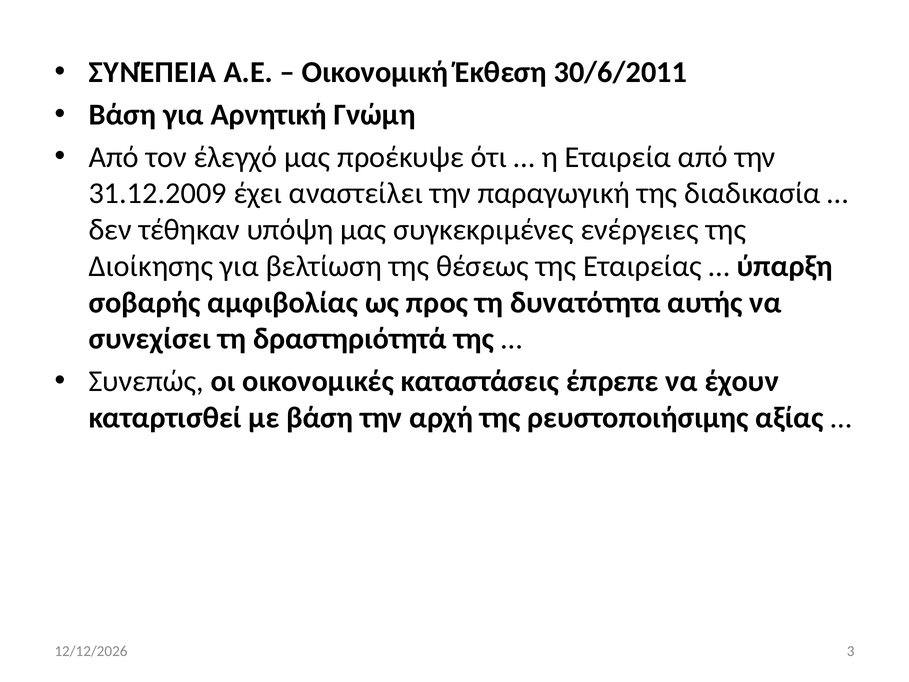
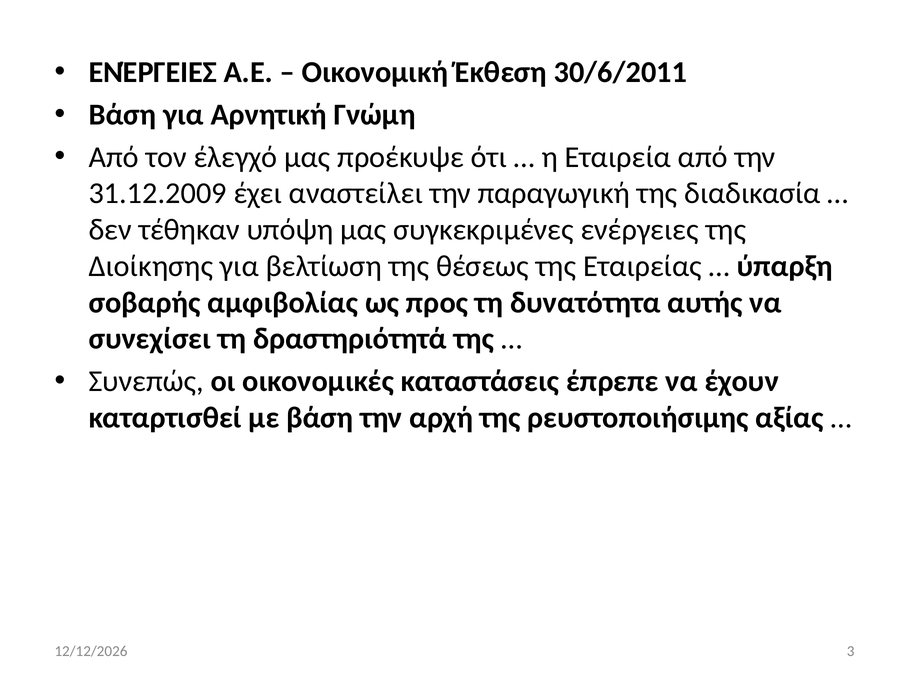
ΣΥΝΈΠΕΙΑ at (152, 72): ΣΥΝΈΠΕΙΑ -> ΕΝΈΡΓΕΙΕΣ
